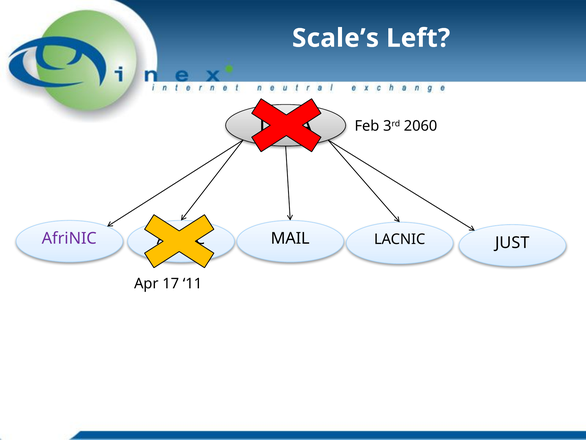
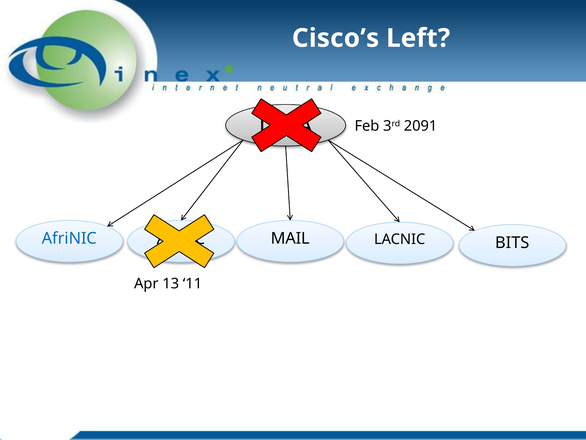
Scale’s: Scale’s -> Cisco’s
2060: 2060 -> 2091
AfriNIC colour: purple -> blue
JUST: JUST -> BITS
17: 17 -> 13
